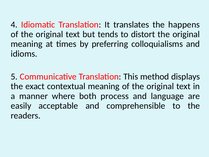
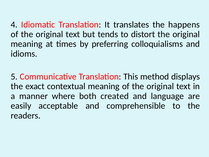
process: process -> created
